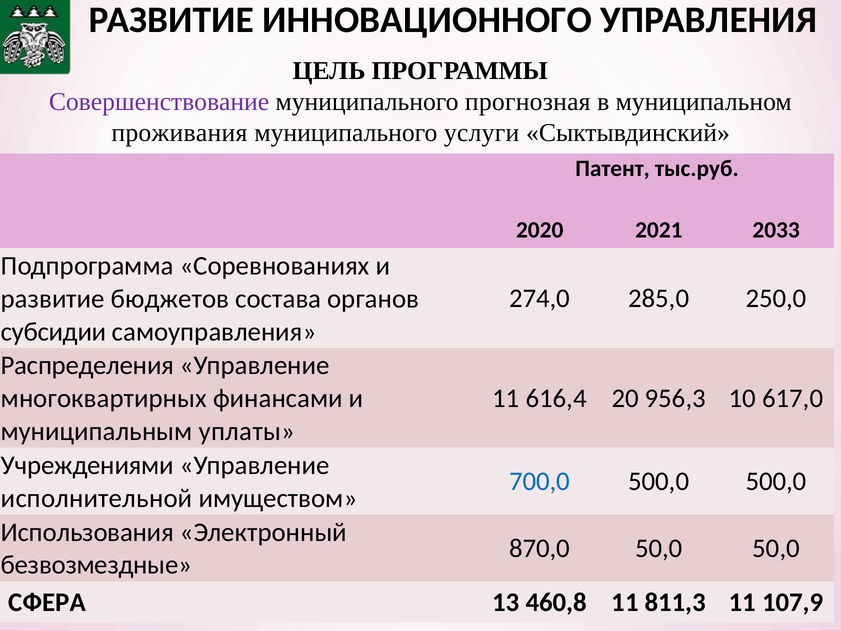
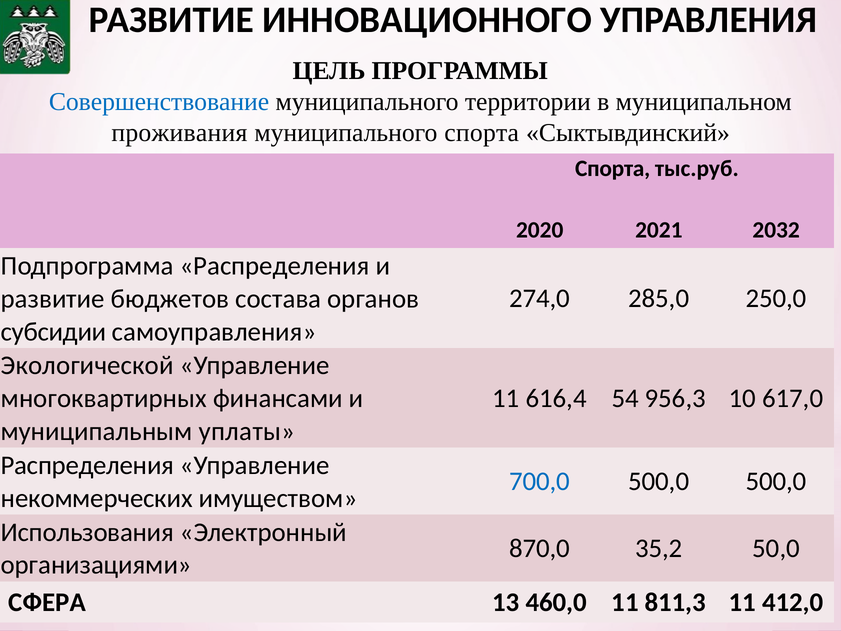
Совершенствование colour: purple -> blue
прогнозная: прогнозная -> территории
муниципального услуги: услуги -> спорта
Патент at (613, 168): Патент -> Спорта
2033: 2033 -> 2032
Подпрограмма Соревнованиях: Соревнованиях -> Распределения
Распределения: Распределения -> Экологической
20: 20 -> 54
Учреждениями at (87, 465): Учреждениями -> Распределения
исполнительной: исполнительной -> некоммерческих
870,0 50,0: 50,0 -> 35,2
безвозмездные: безвозмездные -> организациями
460,8: 460,8 -> 460,0
107,9: 107,9 -> 412,0
